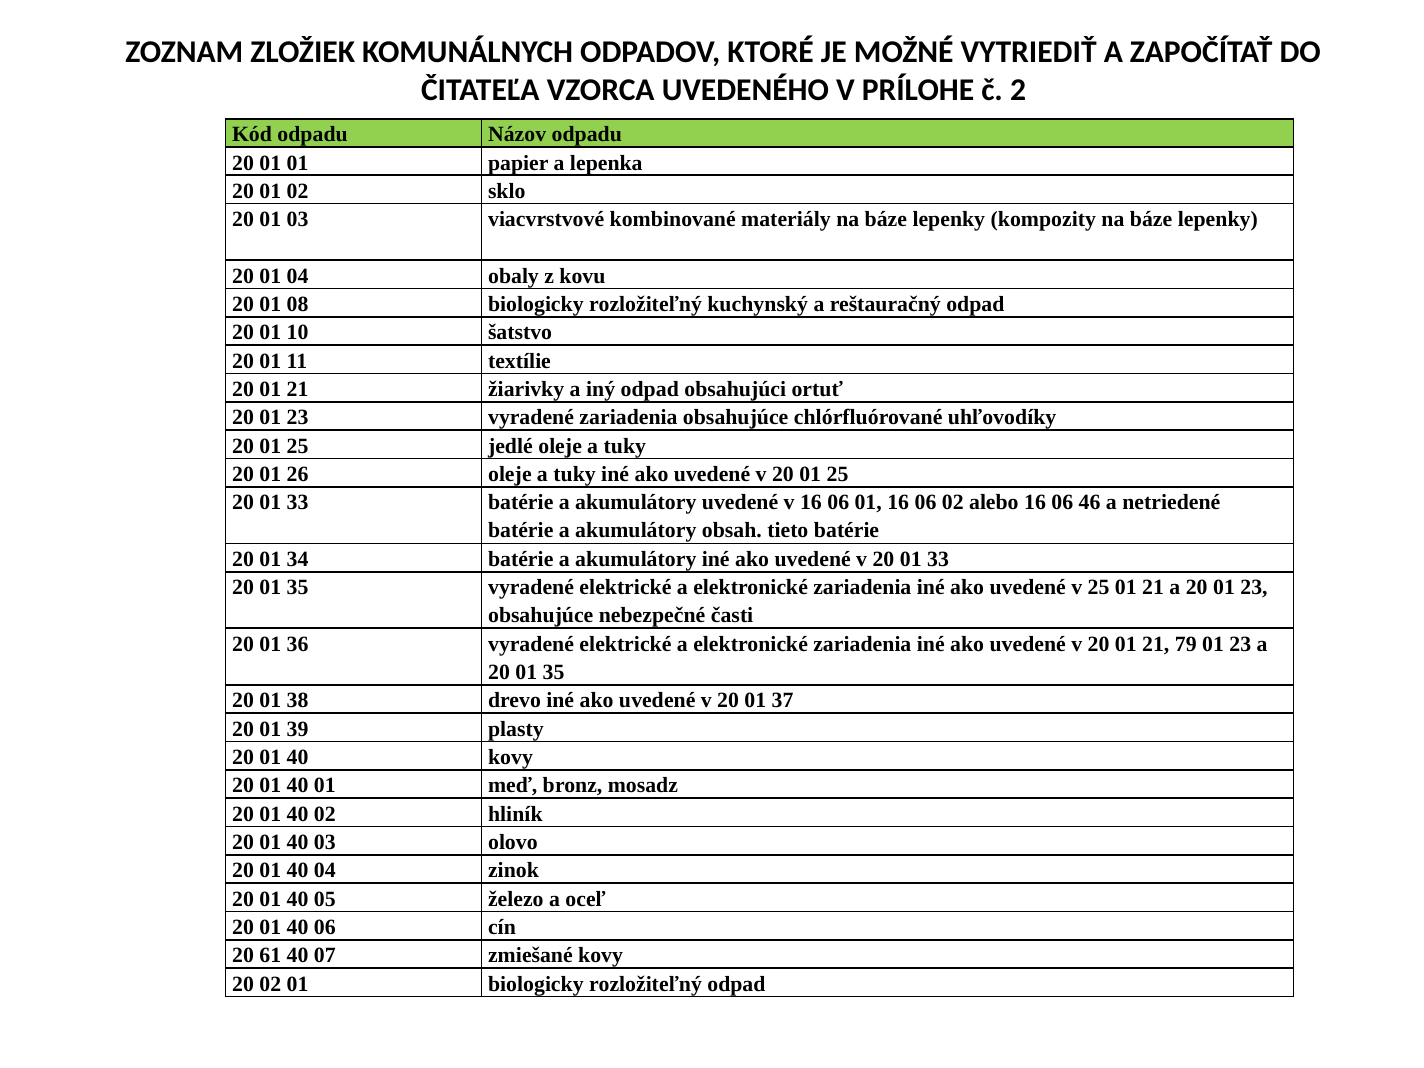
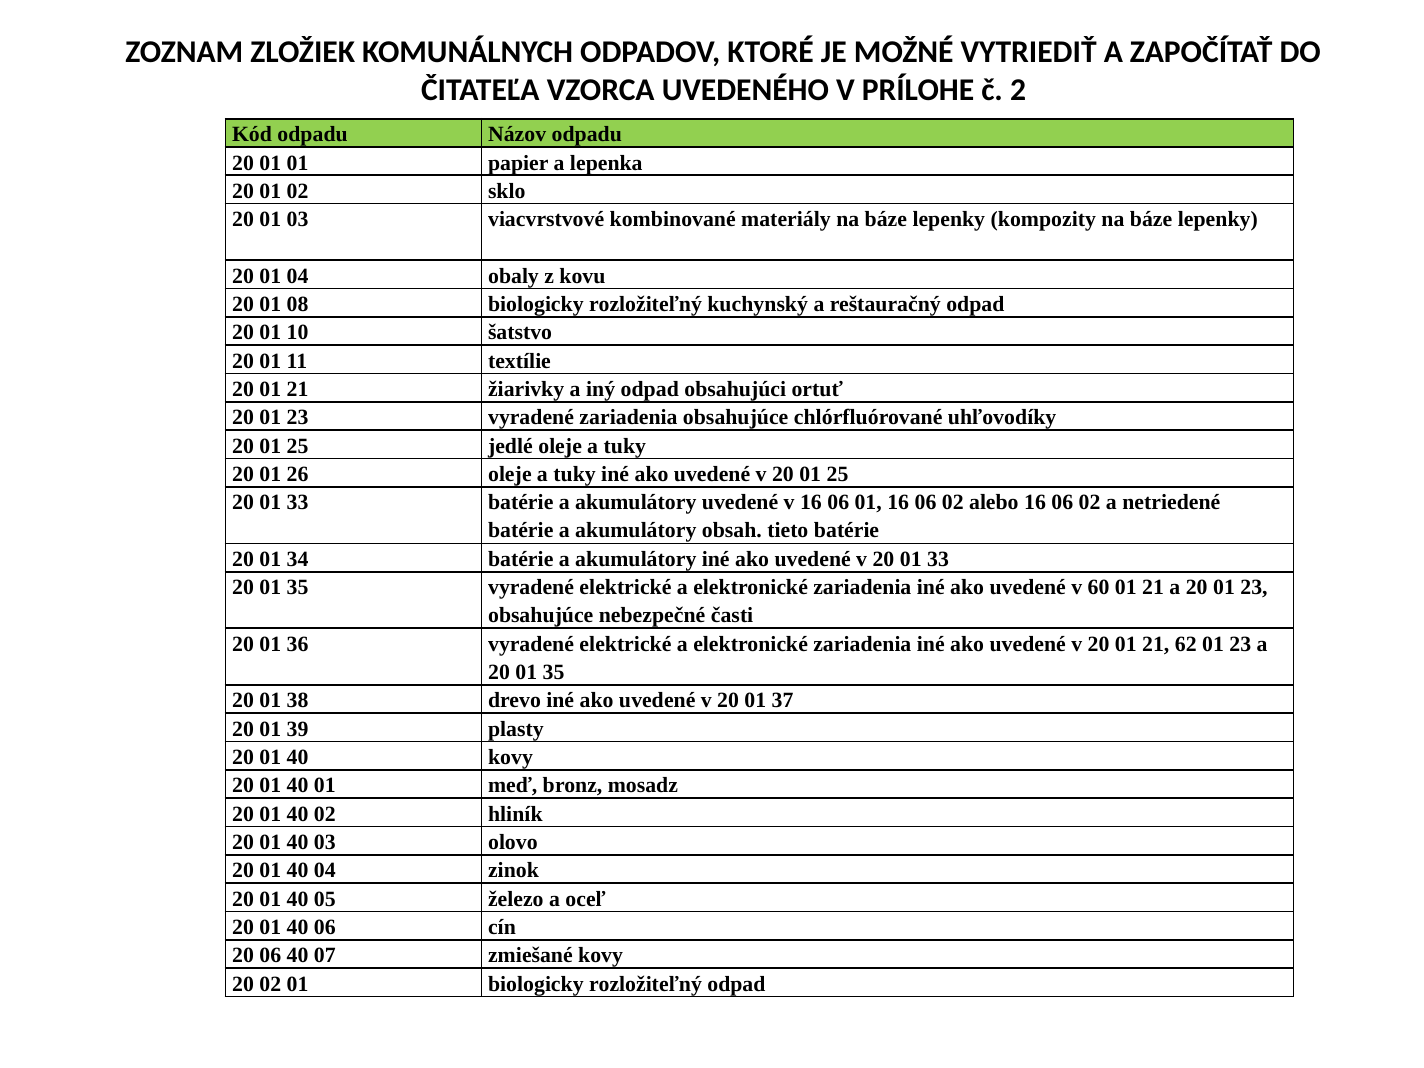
alebo 16 06 46: 46 -> 02
v 25: 25 -> 60
79: 79 -> 62
20 61: 61 -> 06
